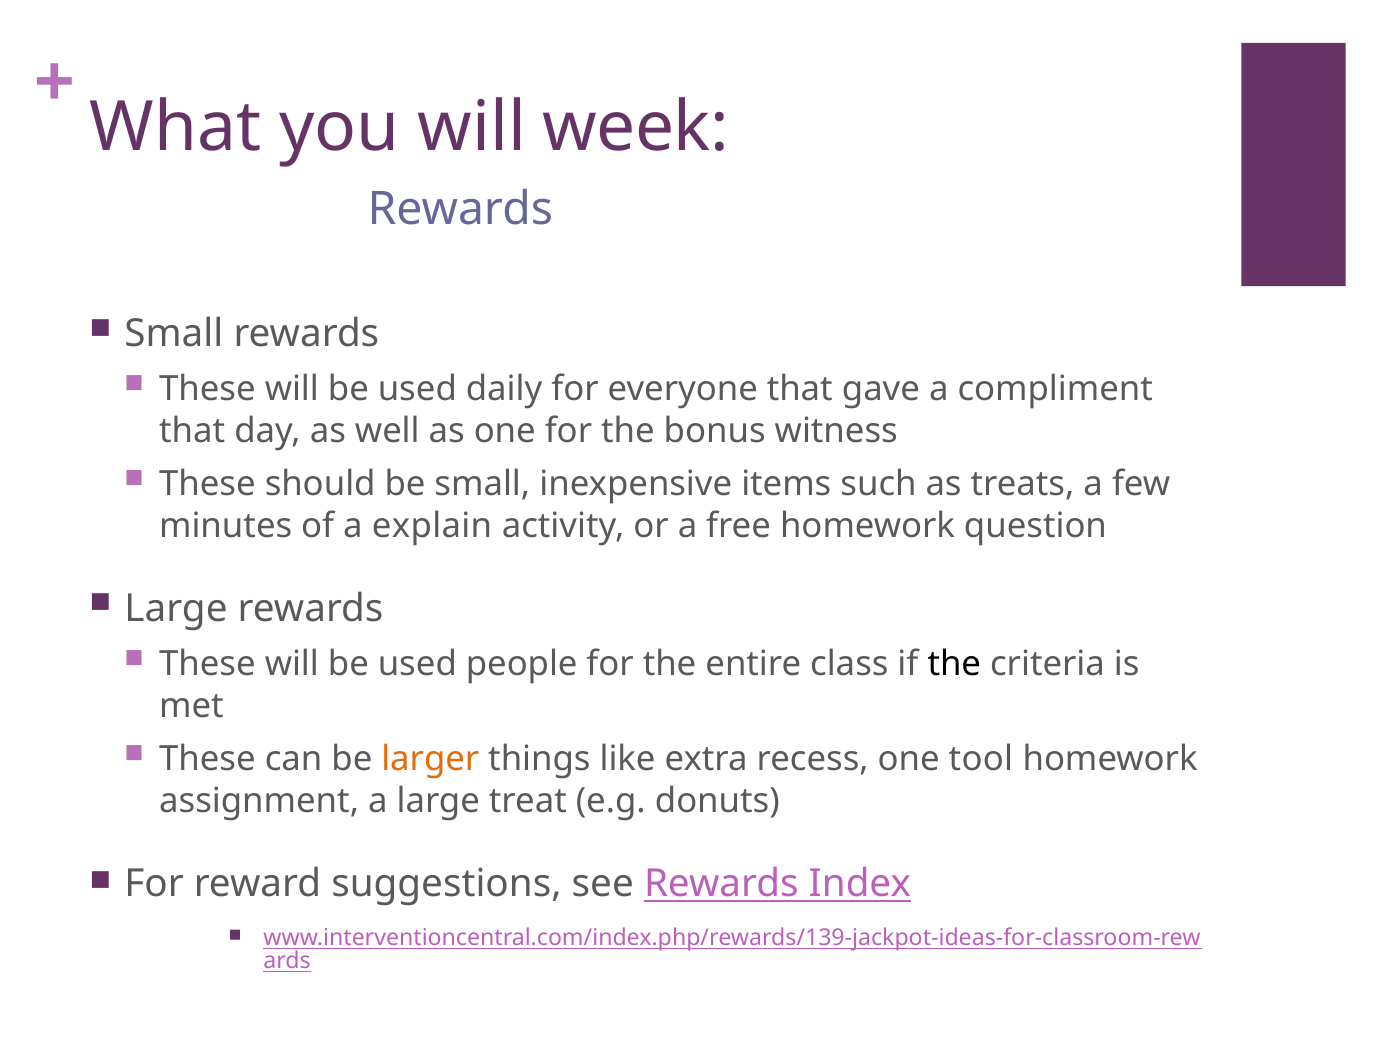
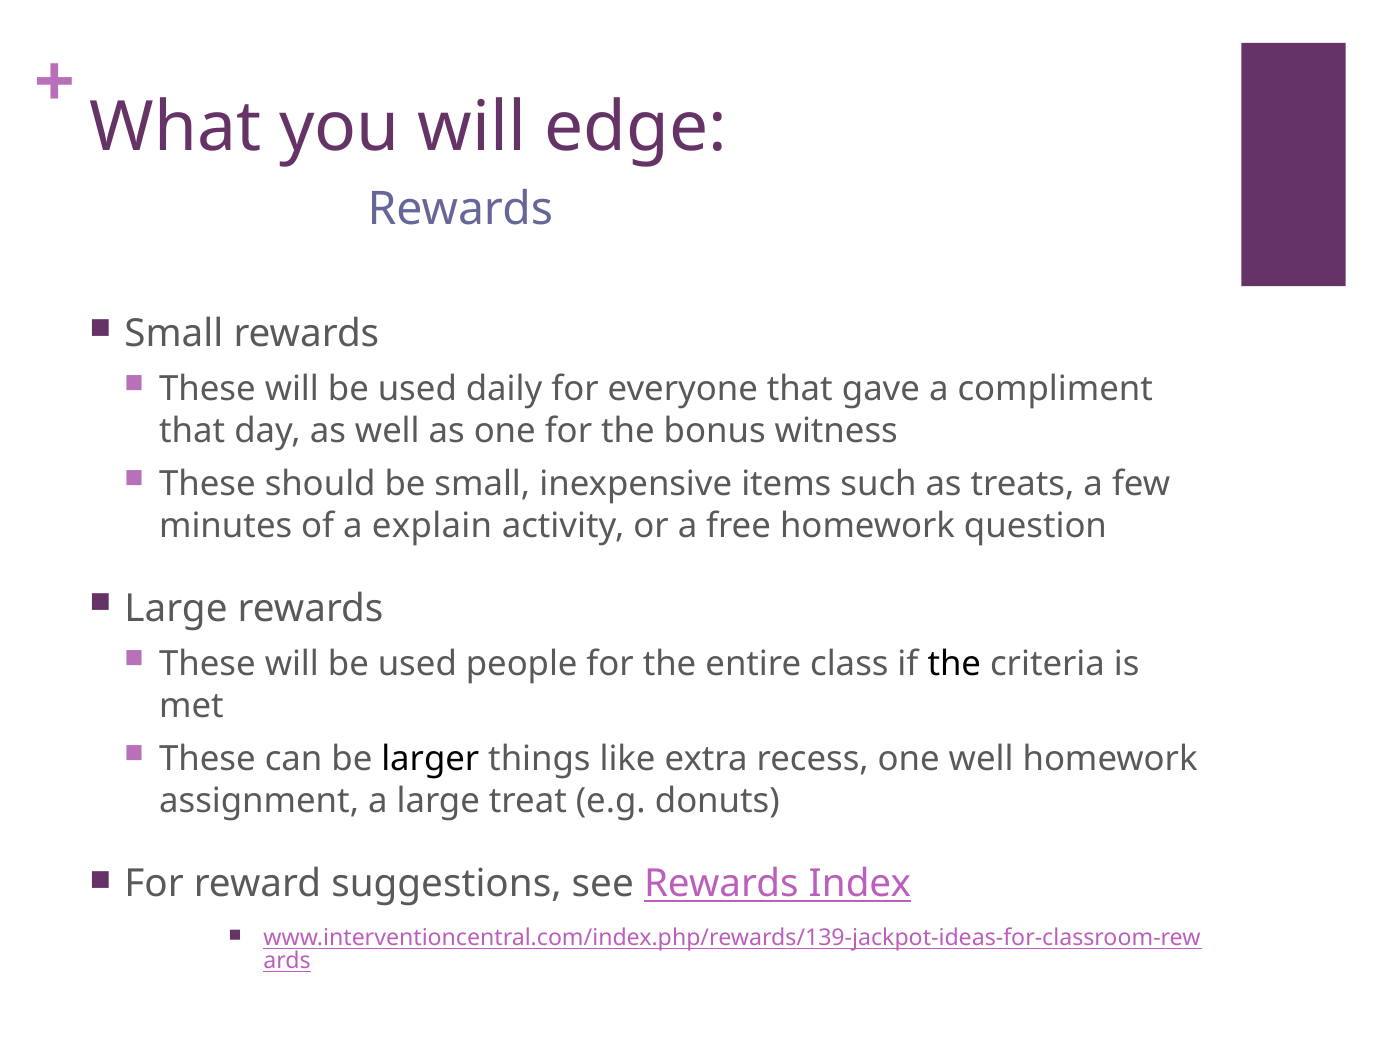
week: week -> edge
larger colour: orange -> black
one tool: tool -> well
